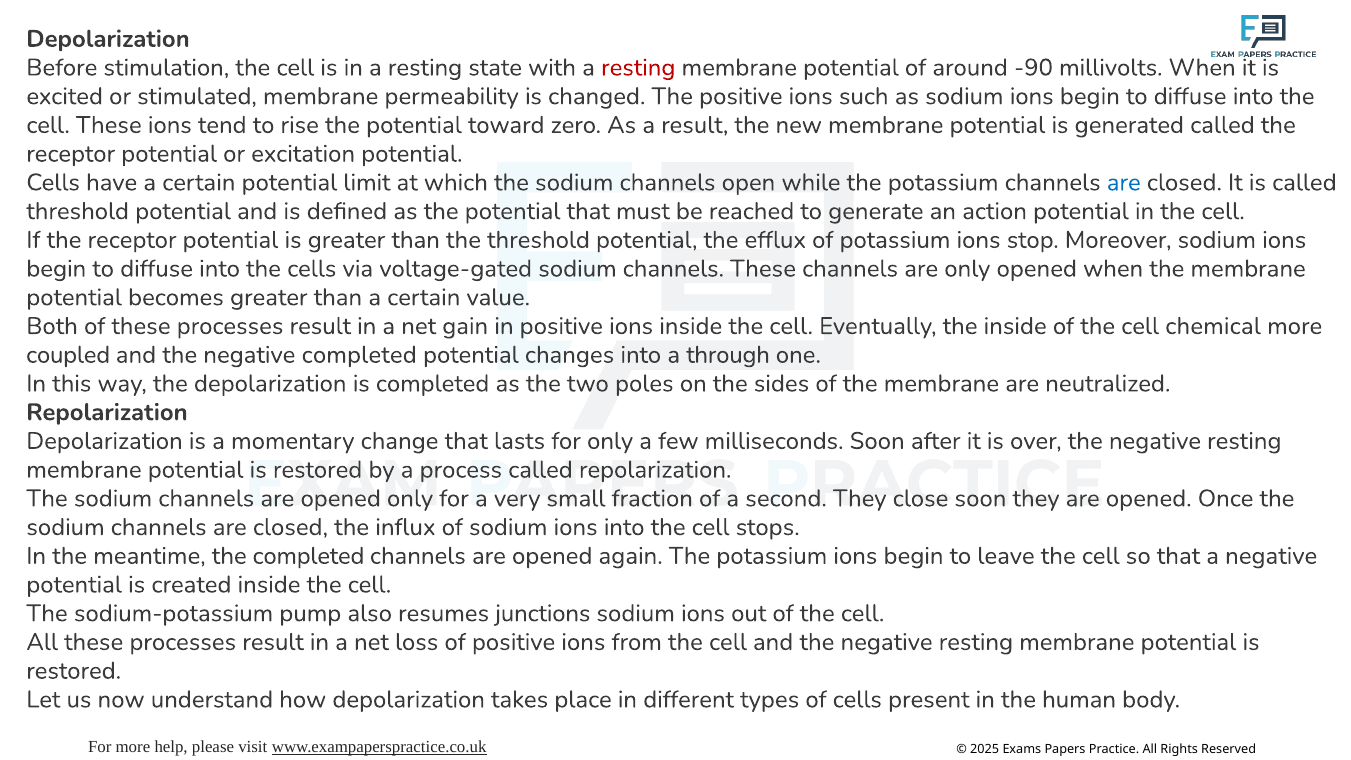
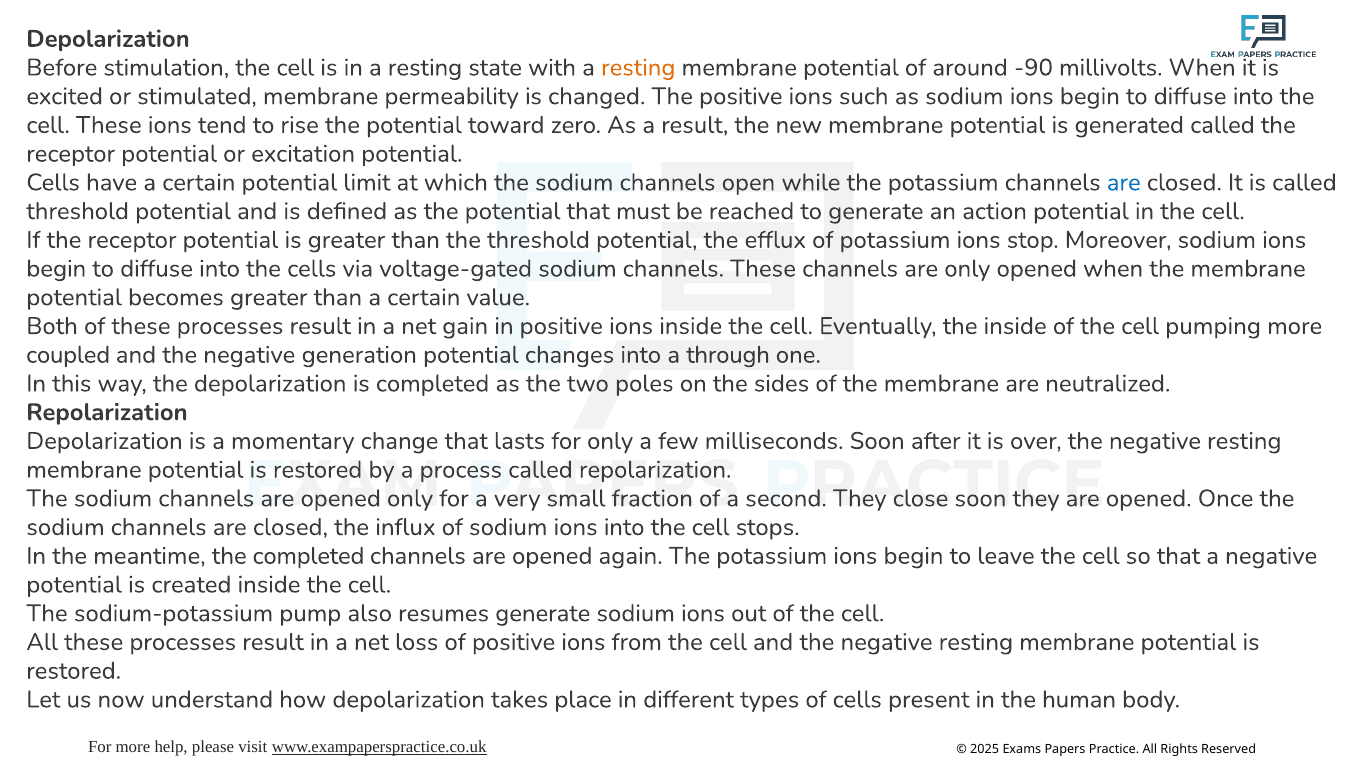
resting at (638, 68) colour: red -> orange
chemical: chemical -> pumping
negative completed: completed -> generation
resumes junctions: junctions -> generate
